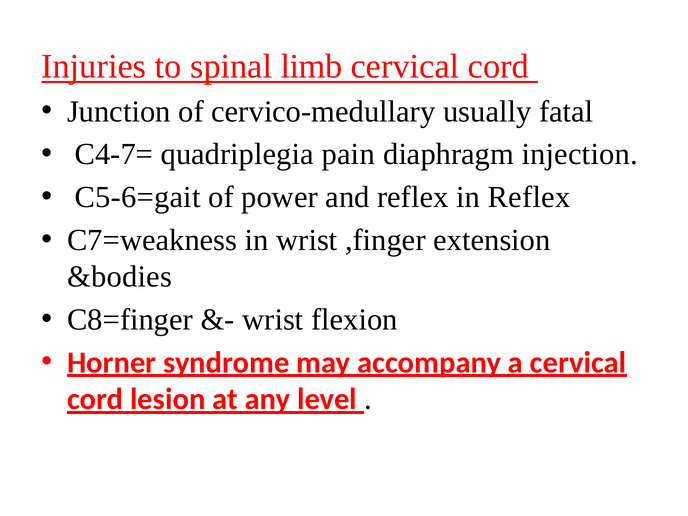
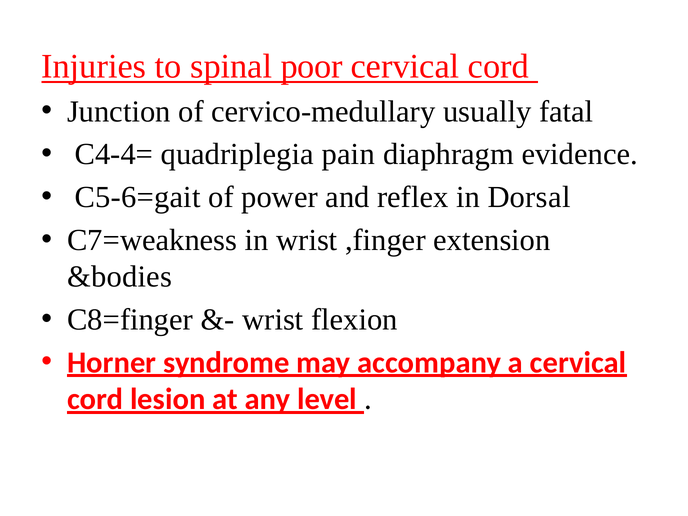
limb: limb -> poor
C4-7=: C4-7= -> C4-4=
injection: injection -> evidence
in Reflex: Reflex -> Dorsal
